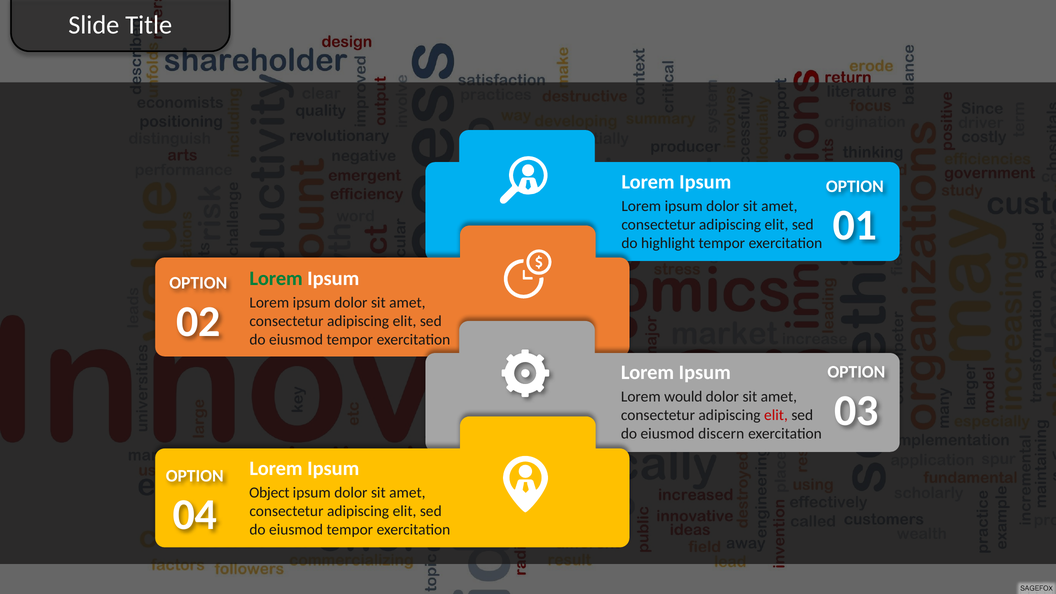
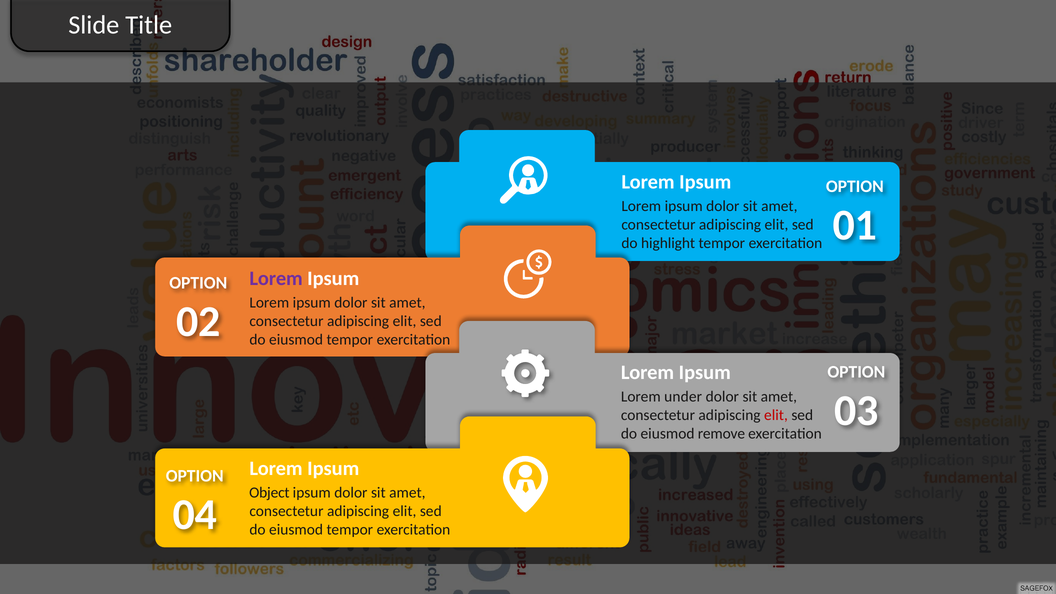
Lorem at (276, 278) colour: green -> purple
would: would -> under
discern: discern -> remove
